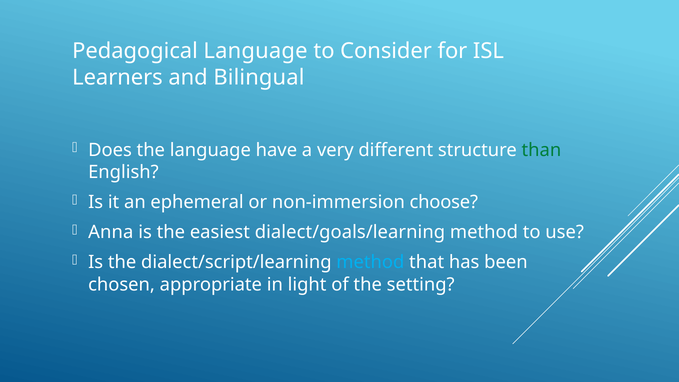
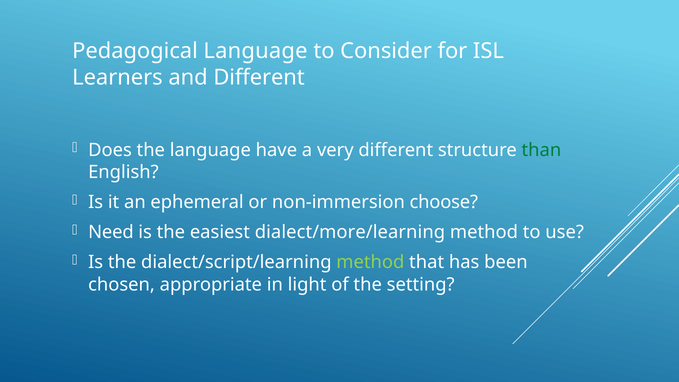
and Bilingual: Bilingual -> Different
Anna: Anna -> Need
dialect/goals/learning: dialect/goals/learning -> dialect/more/learning
method at (370, 262) colour: light blue -> light green
